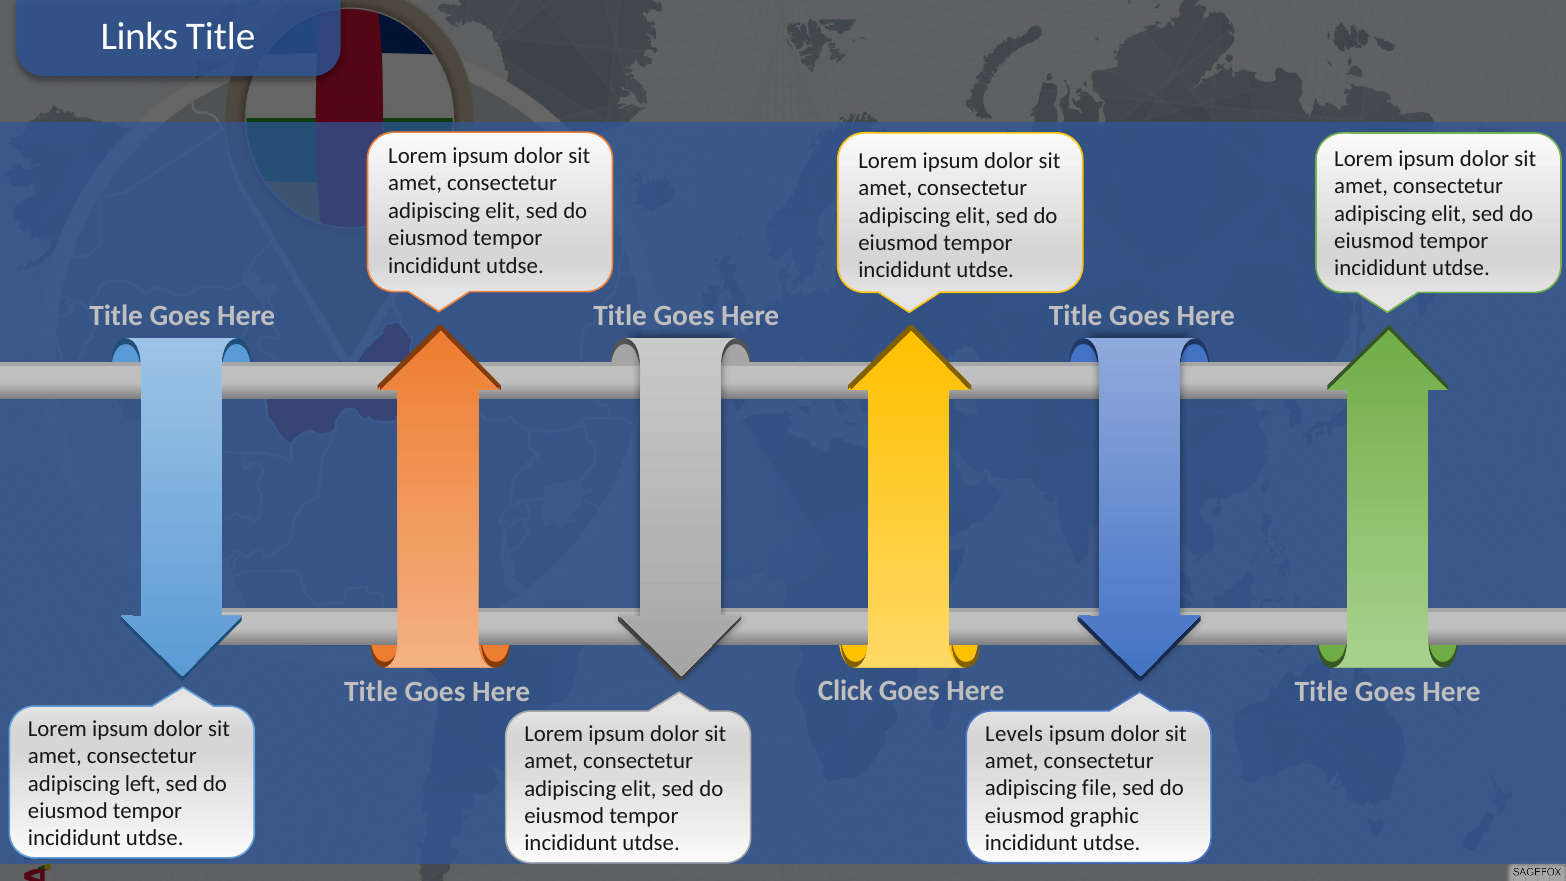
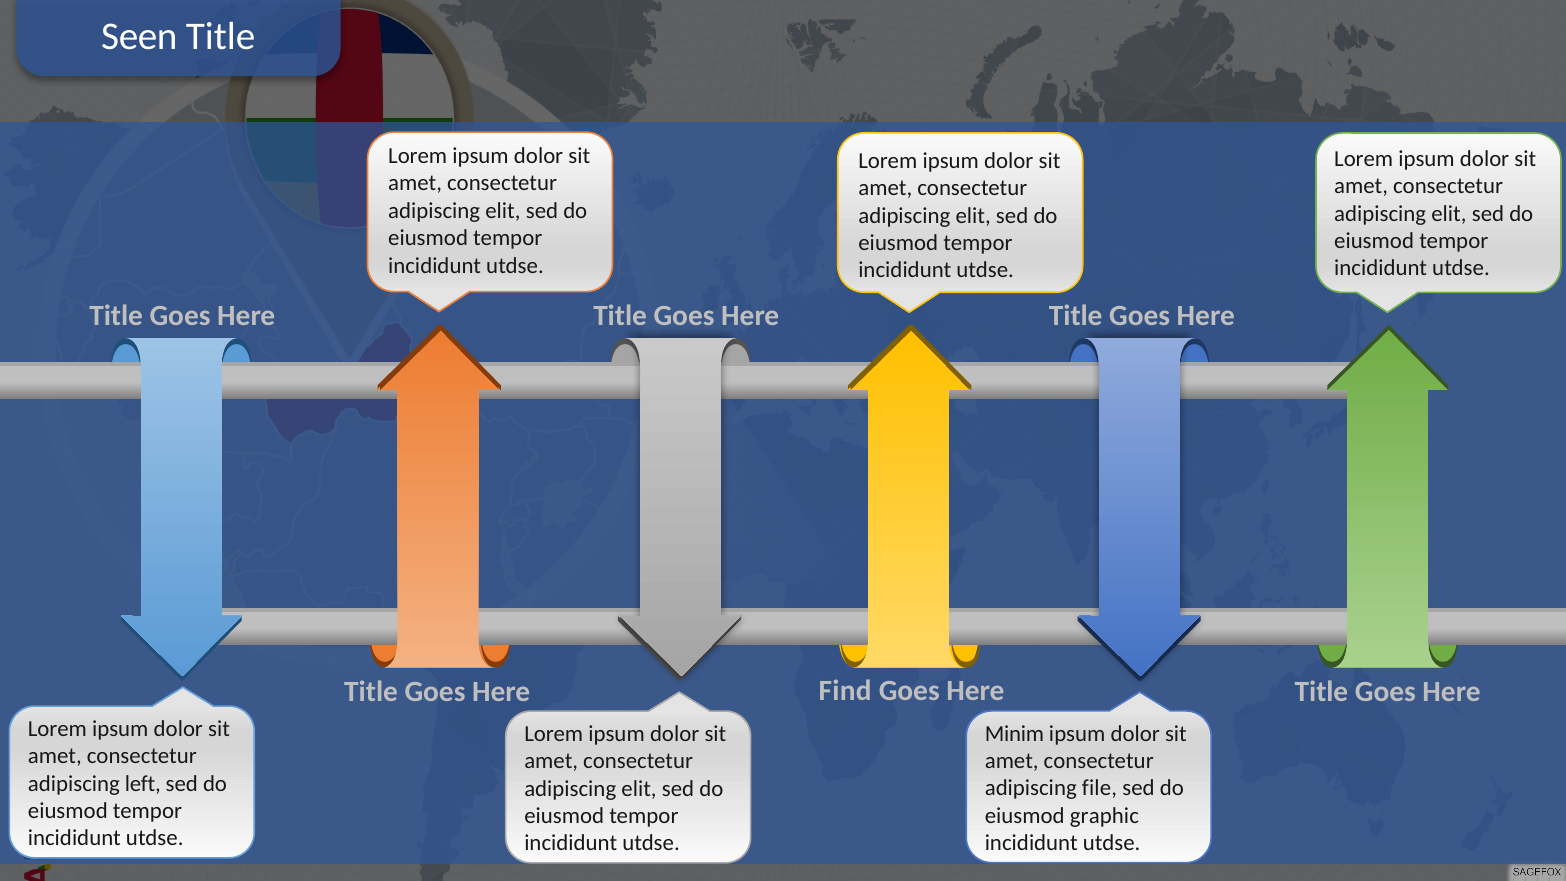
Links: Links -> Seen
Click: Click -> Find
Levels: Levels -> Minim
